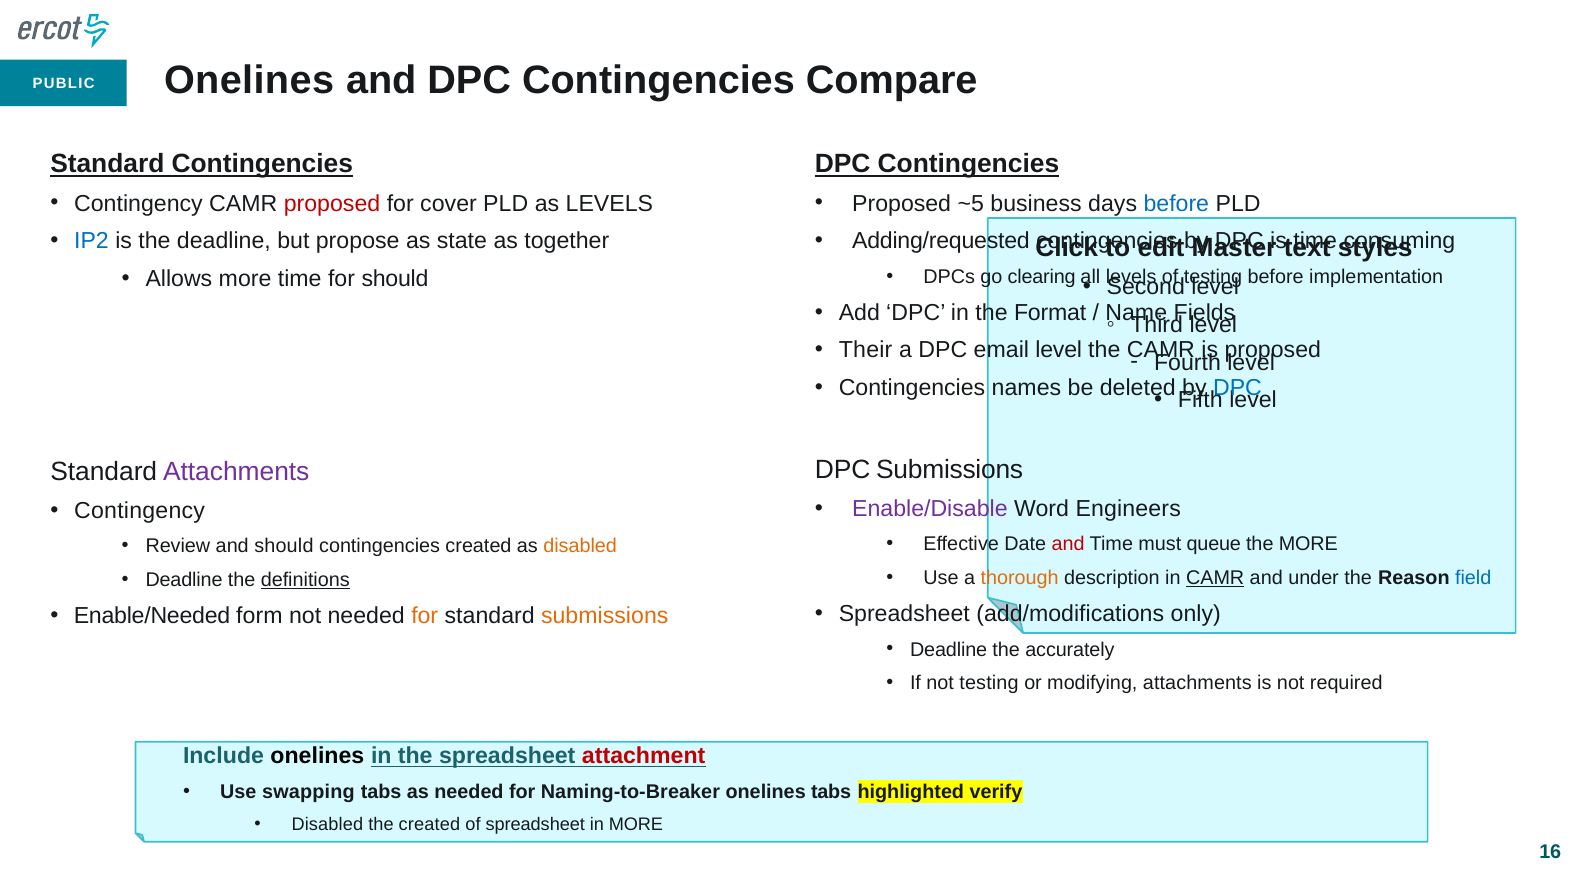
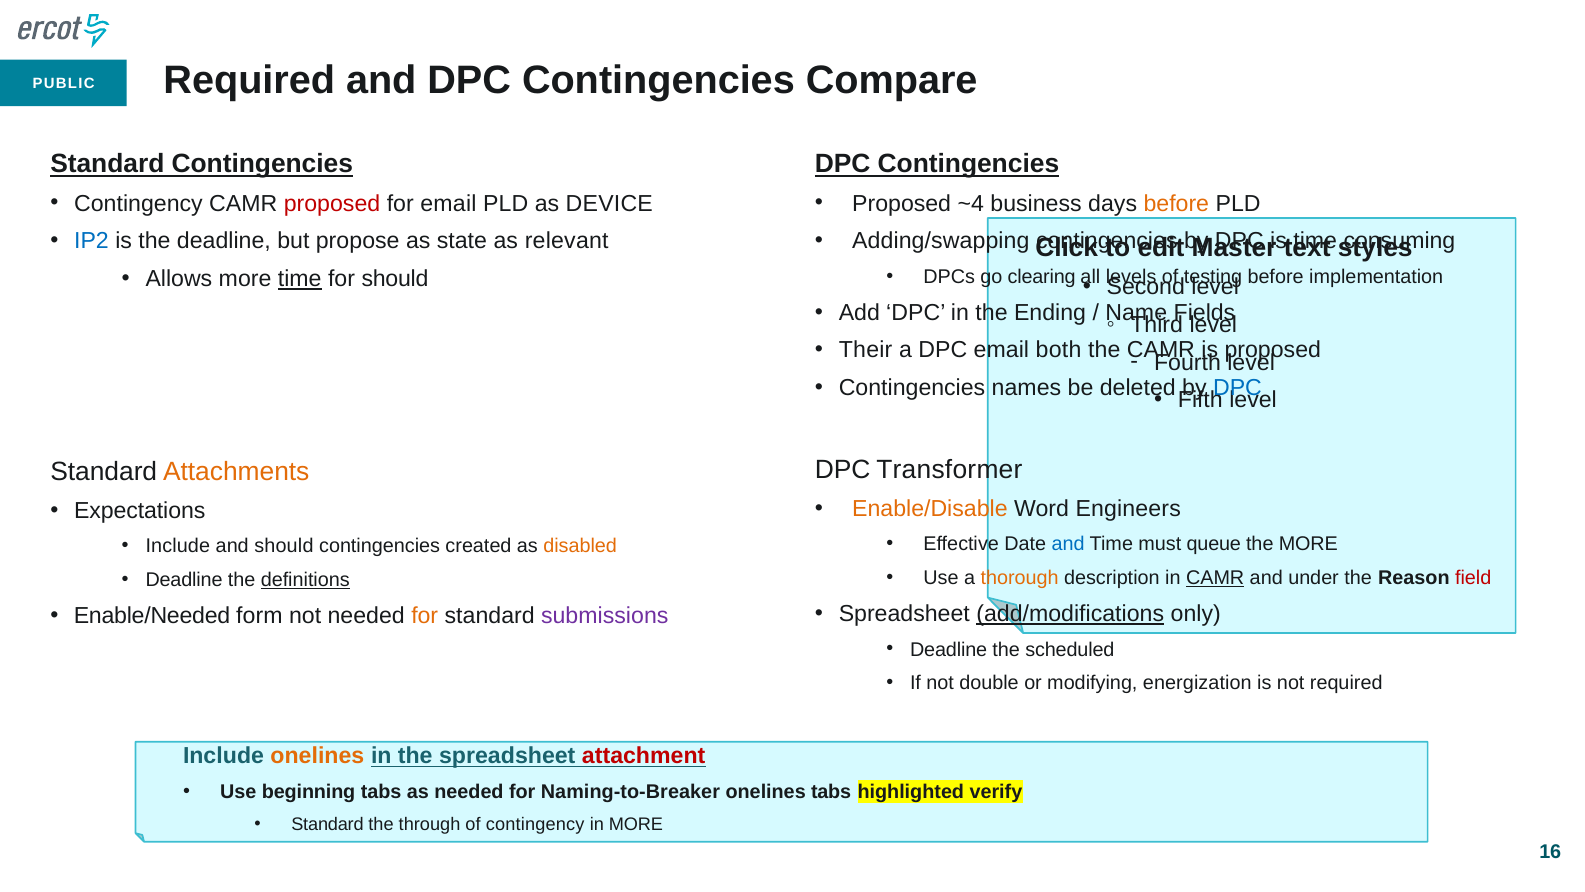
Onelines at (249, 81): Onelines -> Required
for cover: cover -> email
as LEVELS: LEVELS -> DEVICE
~5: ~5 -> ~4
before at (1176, 203) colour: blue -> orange
together: together -> relevant
Adding/requested: Adding/requested -> Adding/swapping
time at (300, 279) underline: none -> present
Format: Format -> Ending
email level: level -> both
DPC Submissions: Submissions -> Transformer
Attachments at (236, 471) colour: purple -> orange
Enable/Disable colour: purple -> orange
Contingency at (140, 511): Contingency -> Expectations
and at (1068, 544) colour: red -> blue
Review at (178, 546): Review -> Include
field colour: blue -> red
add/modifications underline: none -> present
submissions at (605, 616) colour: orange -> purple
accurately: accurately -> scheduled
not testing: testing -> double
modifying attachments: attachments -> energization
onelines at (317, 756) colour: black -> orange
swapping: swapping -> beginning
Disabled at (327, 824): Disabled -> Standard
the created: created -> through
of spreadsheet: spreadsheet -> contingency
